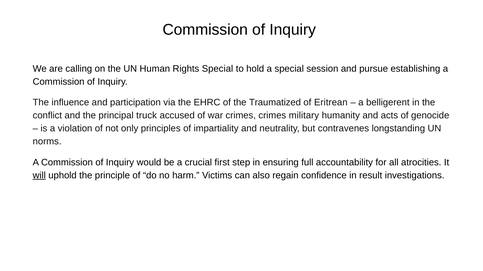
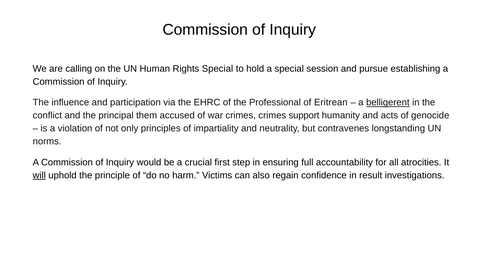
Traumatized: Traumatized -> Professional
belligerent underline: none -> present
truck: truck -> them
military: military -> support
